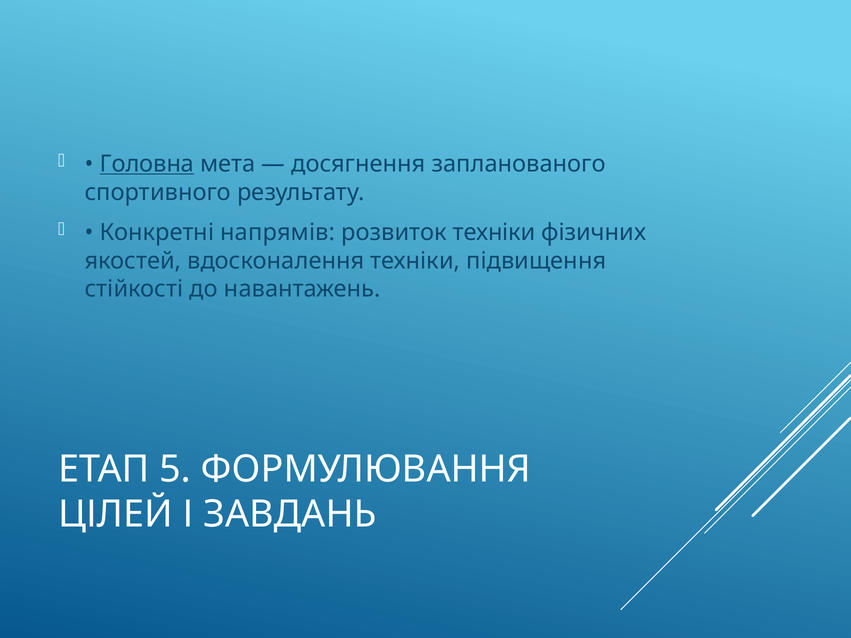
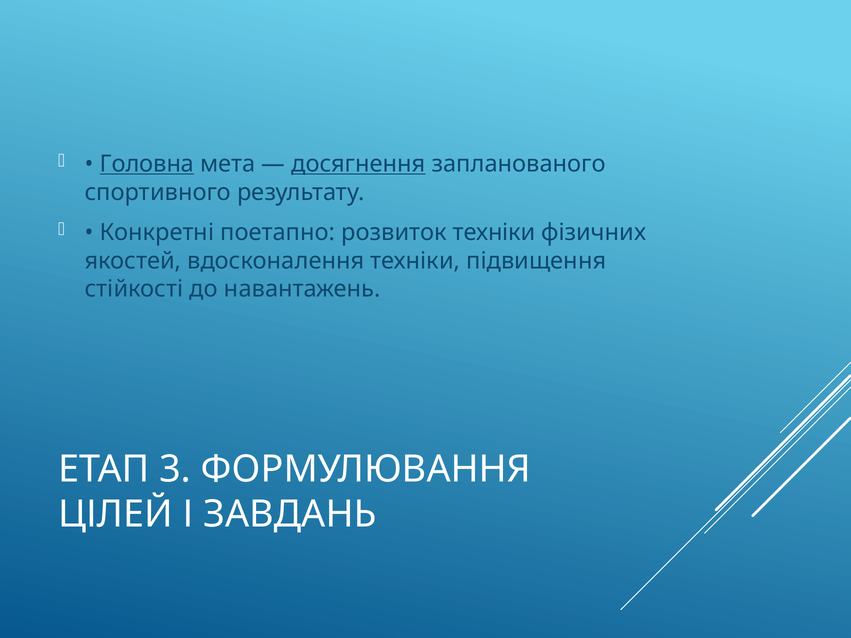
досягнення underline: none -> present
напрямів: напрямів -> поетапно
5: 5 -> 3
